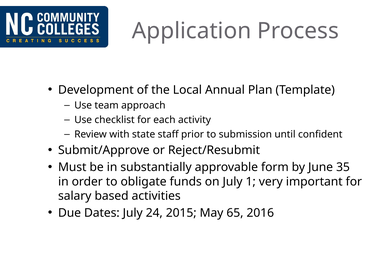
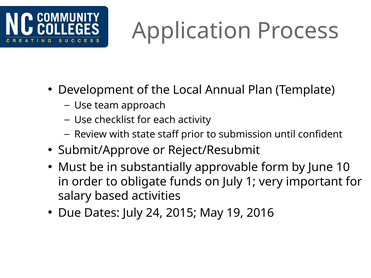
35: 35 -> 10
65: 65 -> 19
